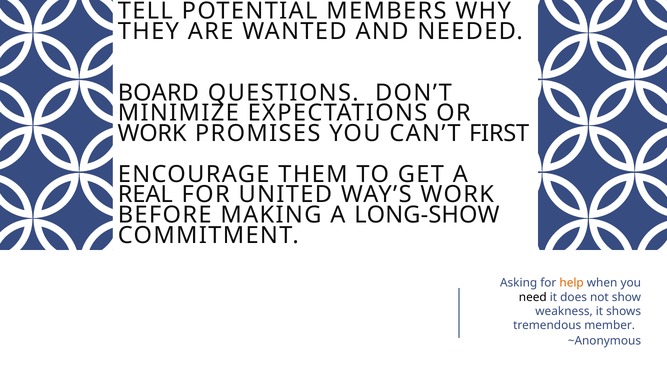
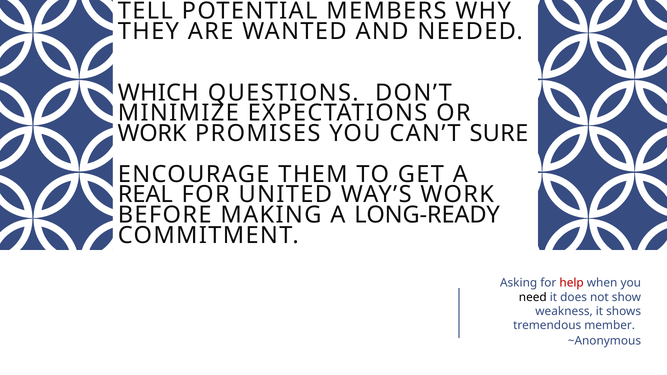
BOARD: BOARD -> WHICH
FIRST: FIRST -> SURE
LONG-SHOW: LONG-SHOW -> LONG-READY
help colour: orange -> red
